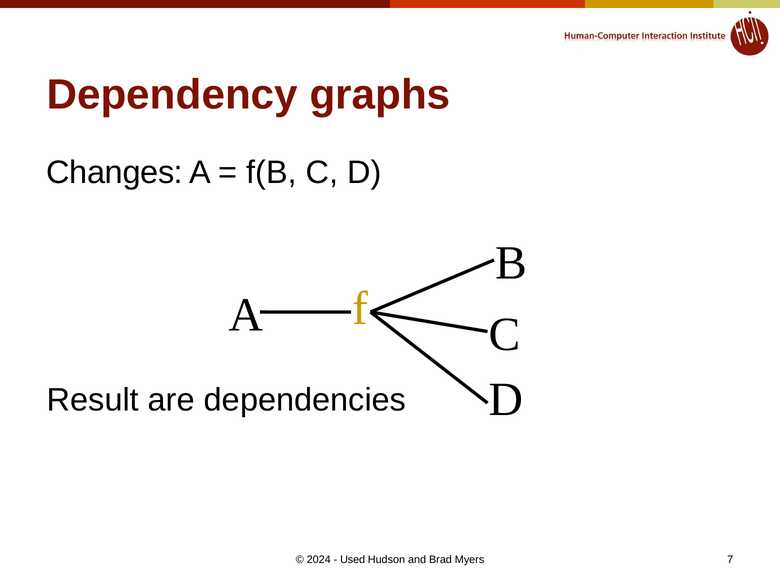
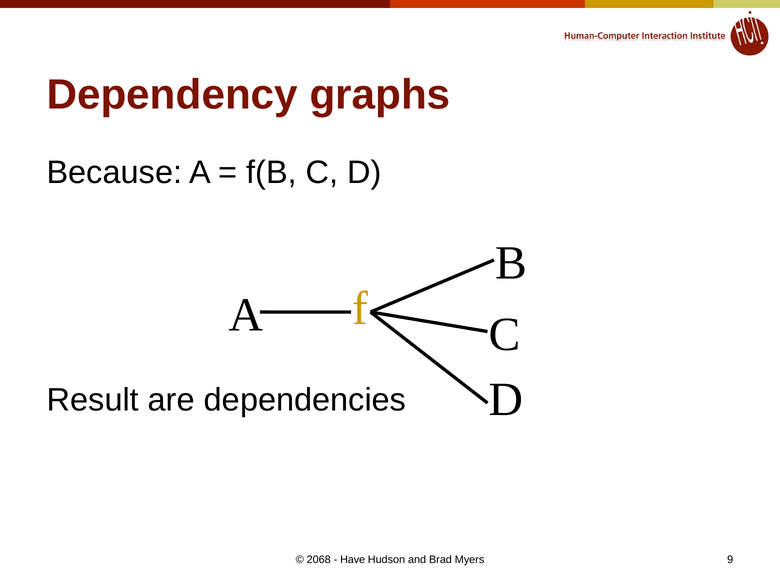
Changes: Changes -> Because
2024: 2024 -> 2068
Used: Used -> Have
7: 7 -> 9
